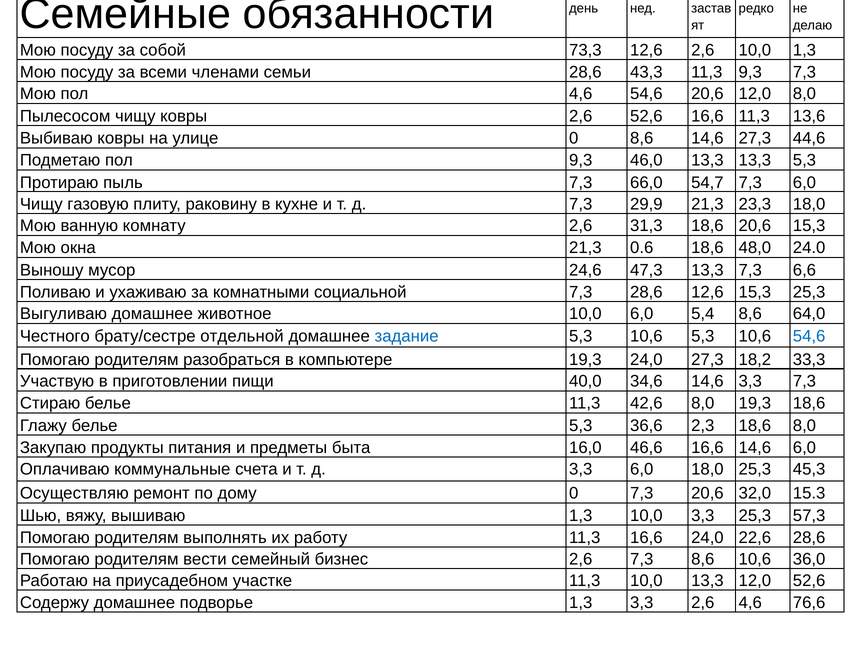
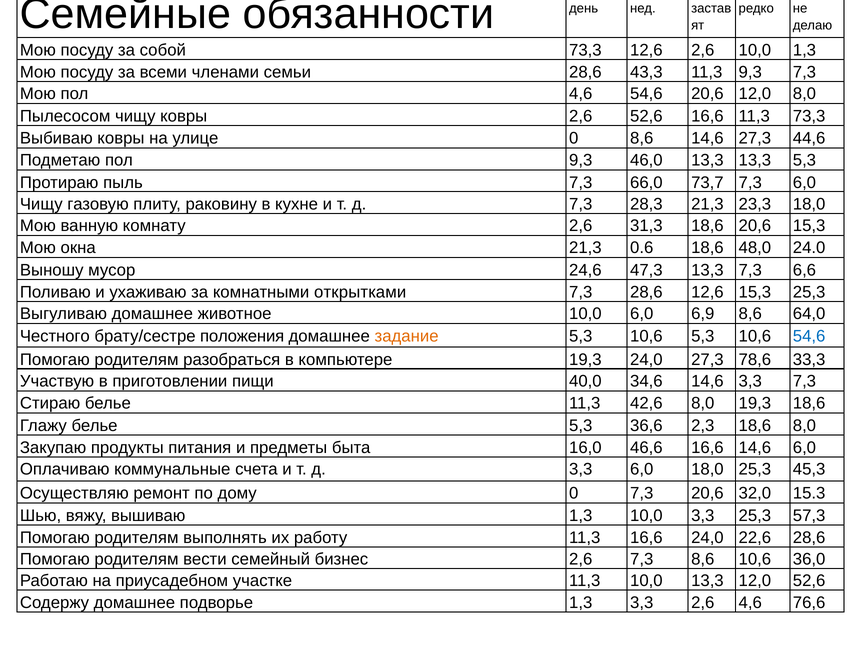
11,3 13,6: 13,6 -> 73,3
54,7: 54,7 -> 73,7
29,9: 29,9 -> 28,3
социальной: социальной -> открытками
5,4: 5,4 -> 6,9
отдельной: отдельной -> положения
задание colour: blue -> orange
18,2: 18,2 -> 78,6
